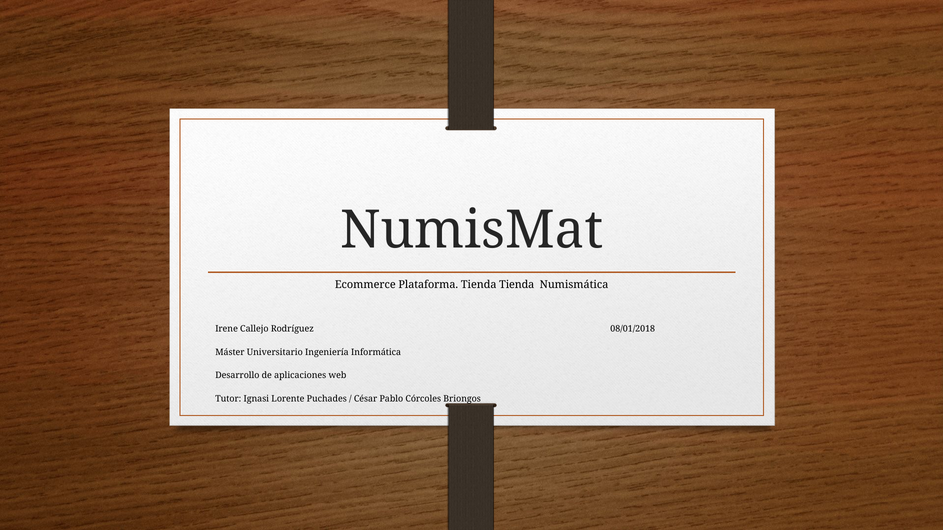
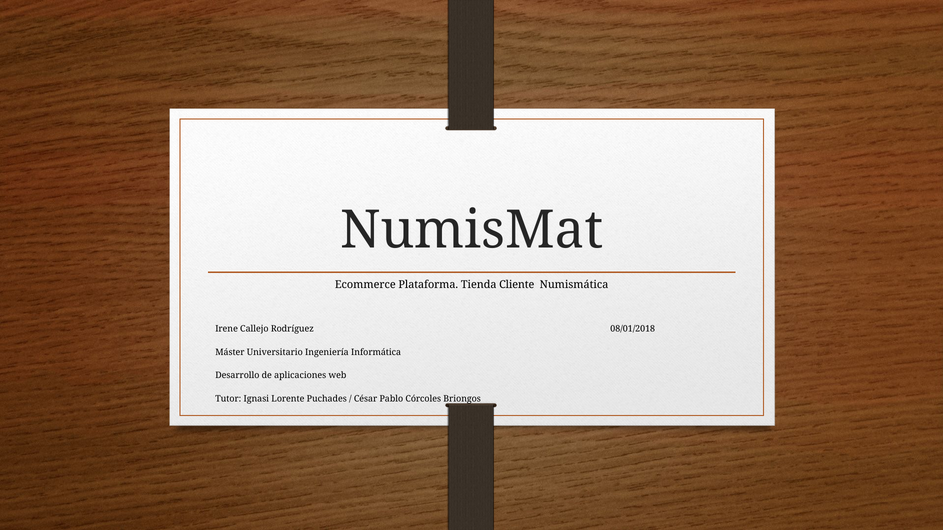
Tienda Tienda: Tienda -> Cliente
